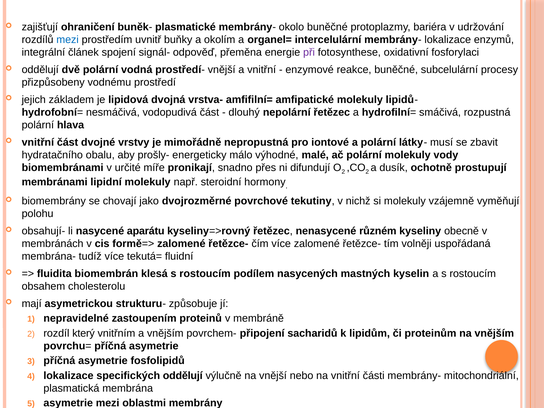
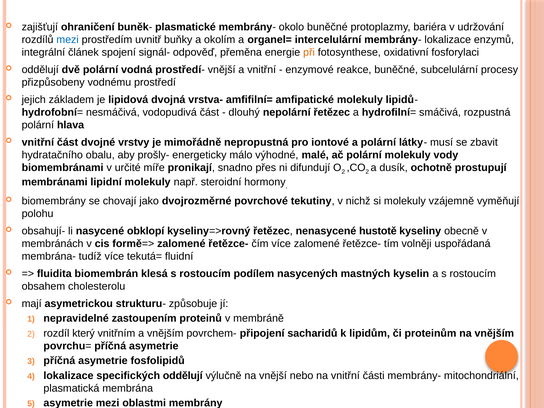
při colour: purple -> orange
aparátu: aparátu -> obklopí
různém: různém -> hustotě
